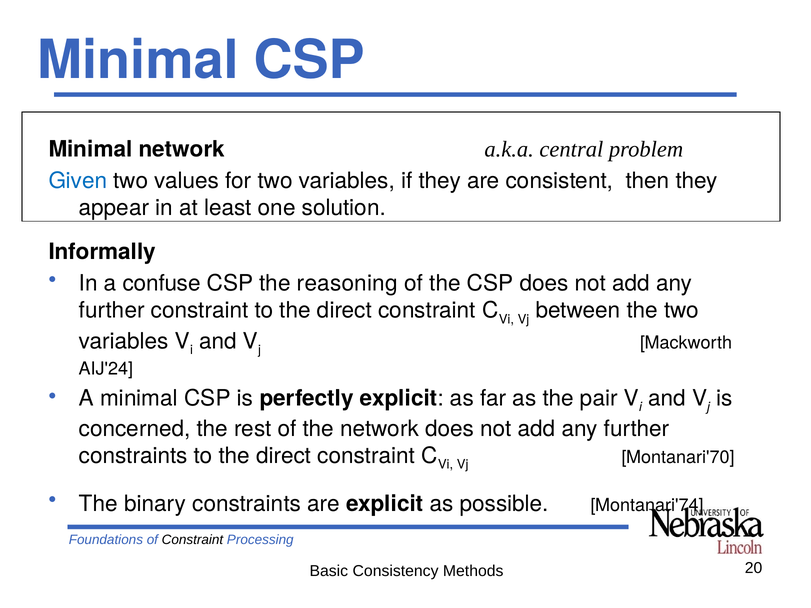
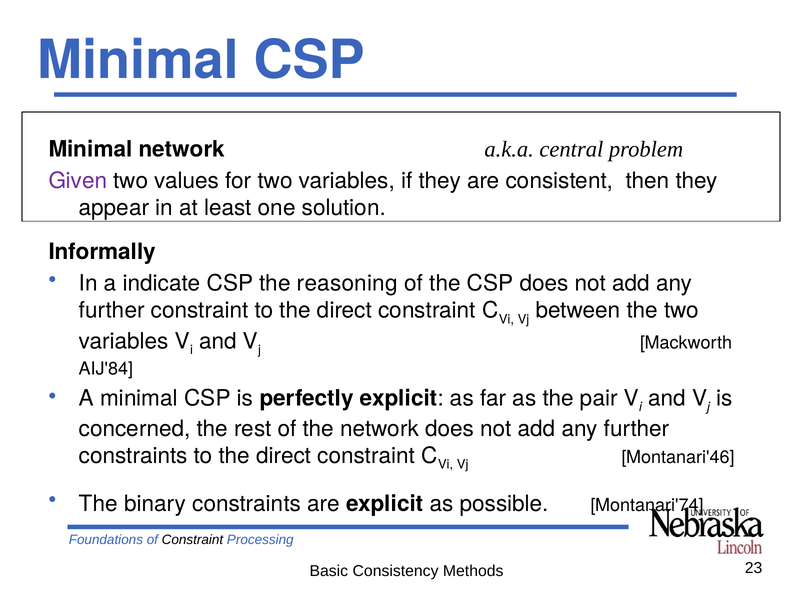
Given colour: blue -> purple
confuse: confuse -> indicate
AIJ'24: AIJ'24 -> AIJ'84
Montanari'70: Montanari'70 -> Montanari'46
20: 20 -> 23
